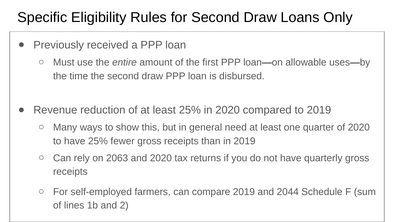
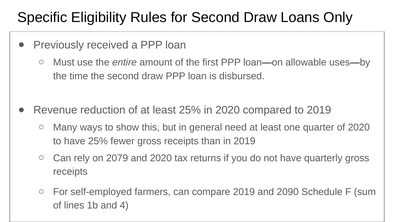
2063: 2063 -> 2079
2044: 2044 -> 2090
2: 2 -> 4
